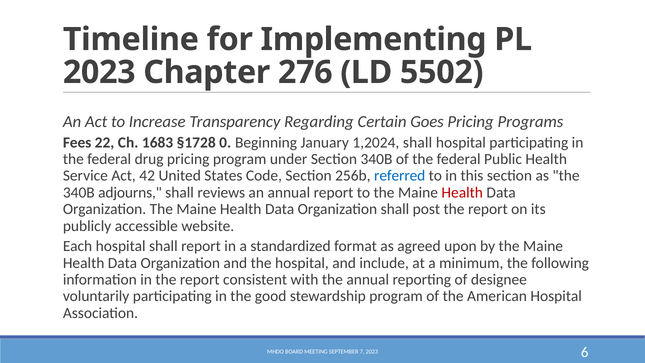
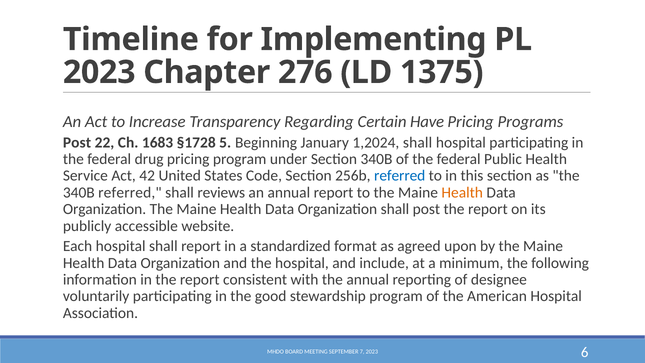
5502: 5502 -> 1375
Goes: Goes -> Have
Fees at (77, 142): Fees -> Post
0: 0 -> 5
340B adjourns: adjourns -> referred
Health at (462, 192) colour: red -> orange
